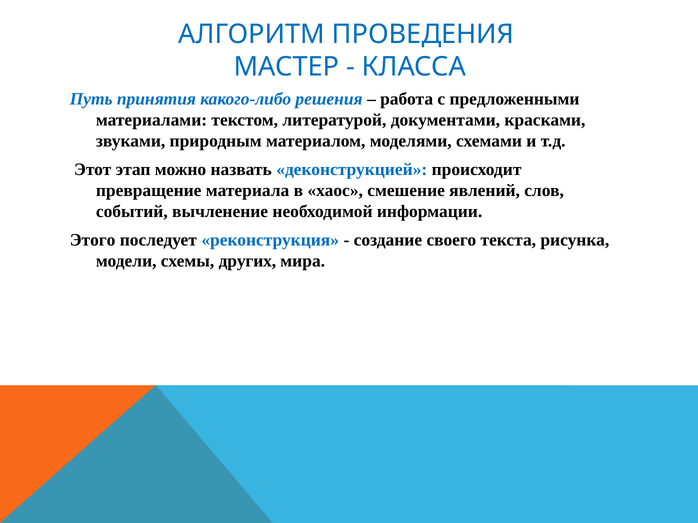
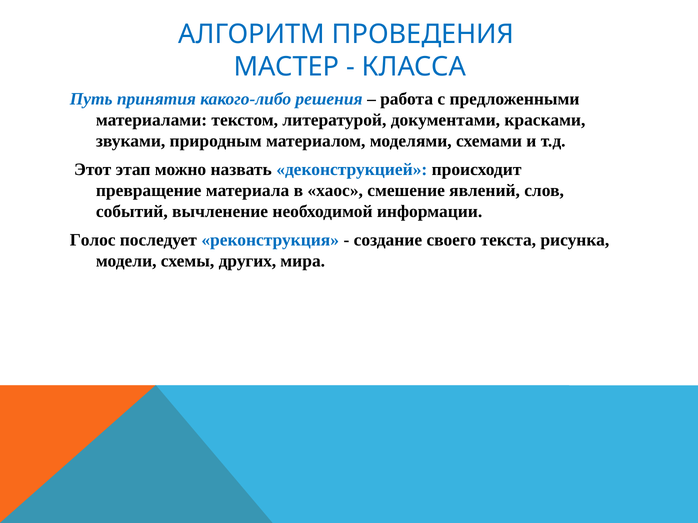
Этого: Этого -> Голос
